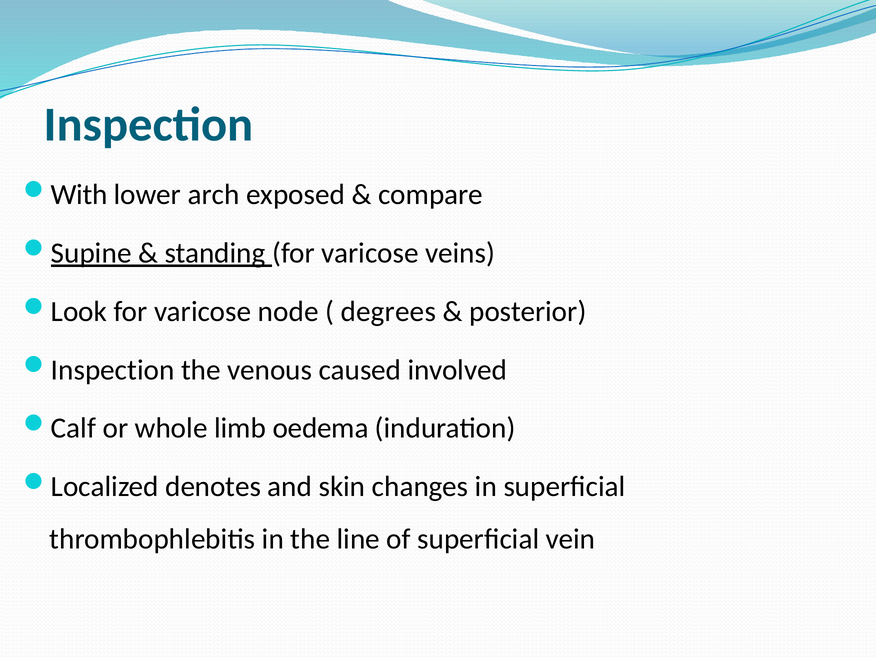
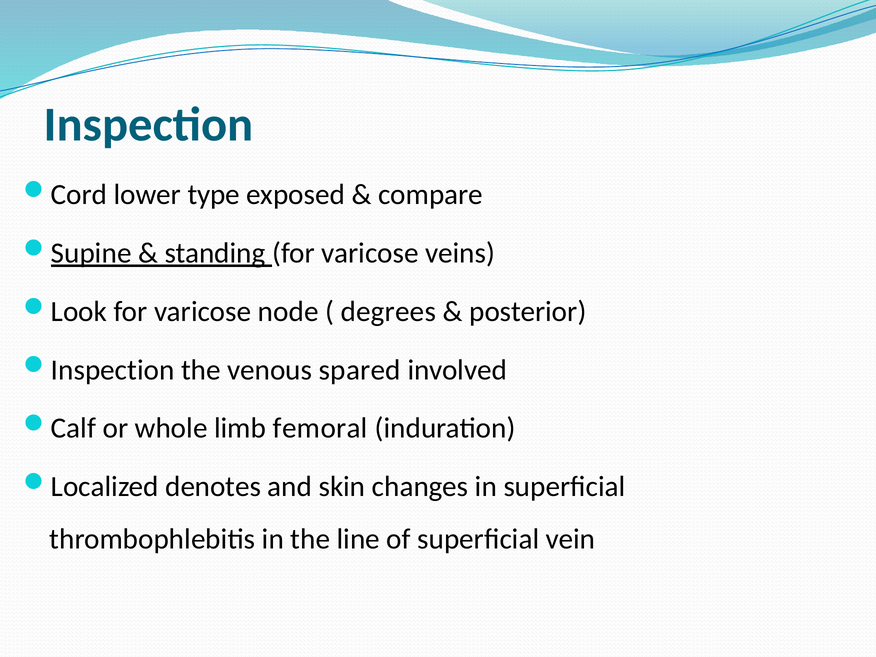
With: With -> Cord
arch: arch -> type
caused: caused -> spared
oedema: oedema -> femoral
